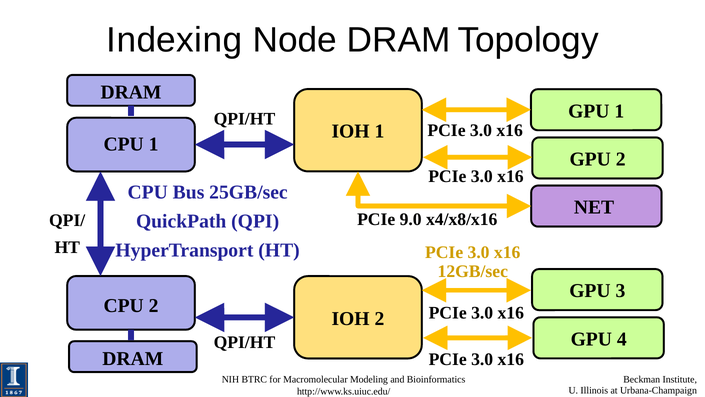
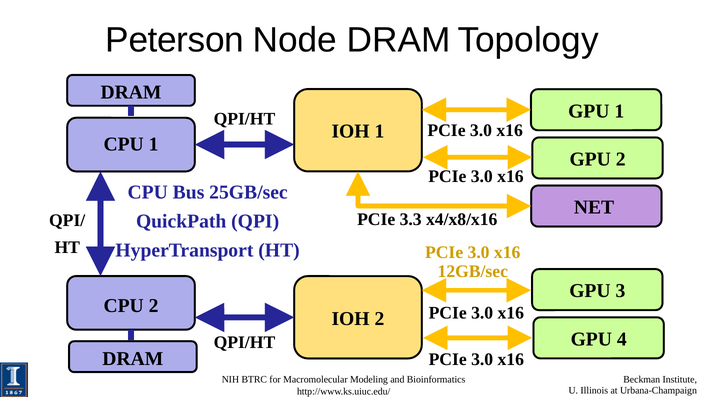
Indexing: Indexing -> Peterson
9.0: 9.0 -> 3.3
